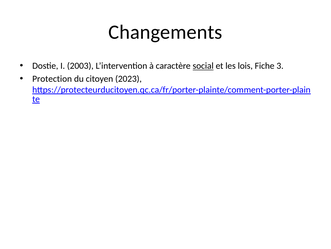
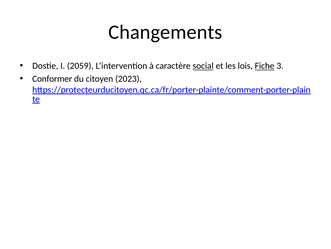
2003: 2003 -> 2059
Fiche underline: none -> present
Protection: Protection -> Conformer
